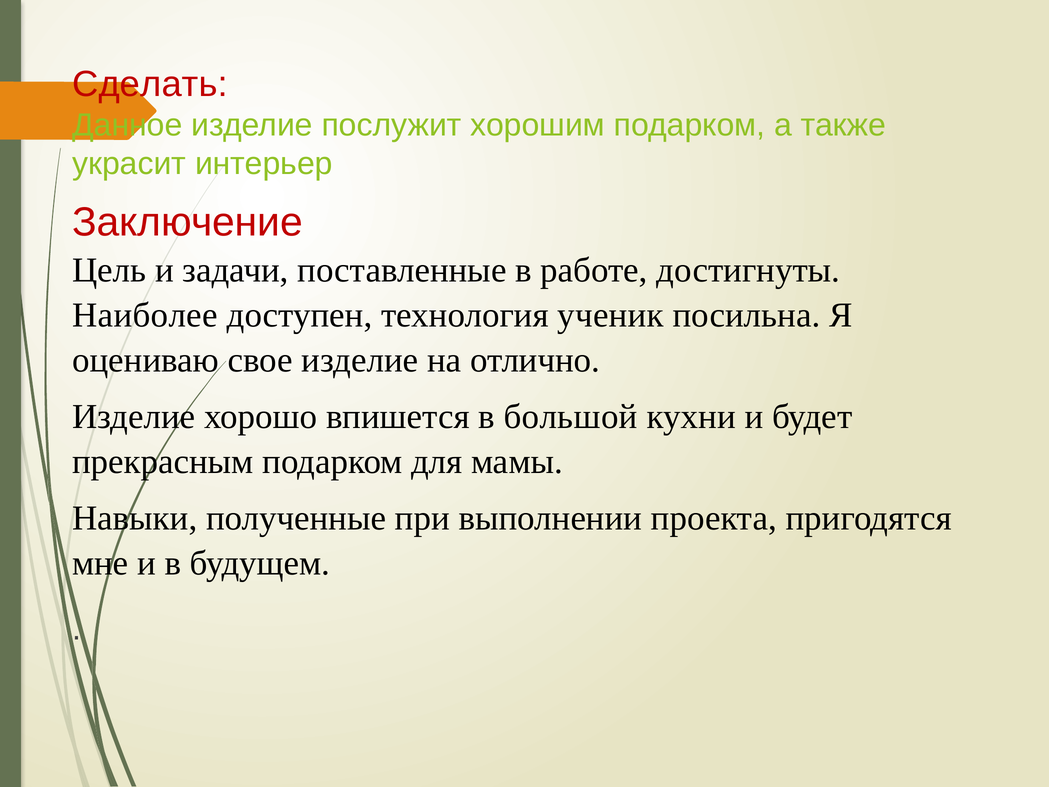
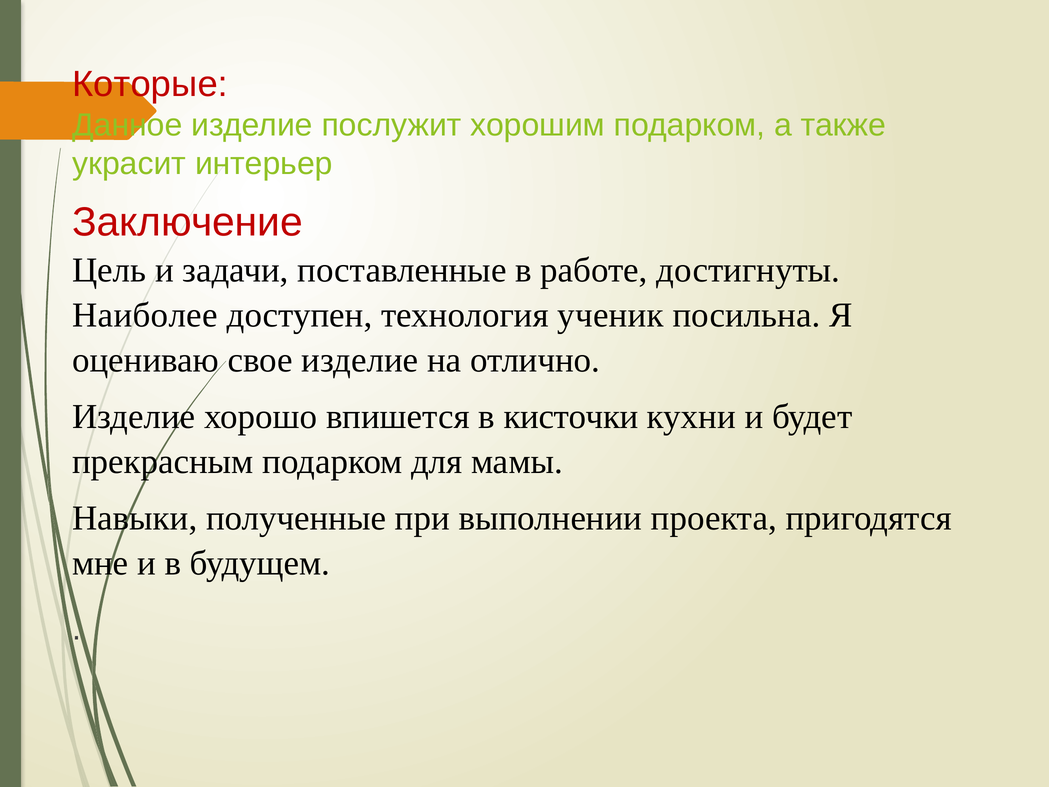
Сделать: Сделать -> Которые
большой: большой -> кисточки
